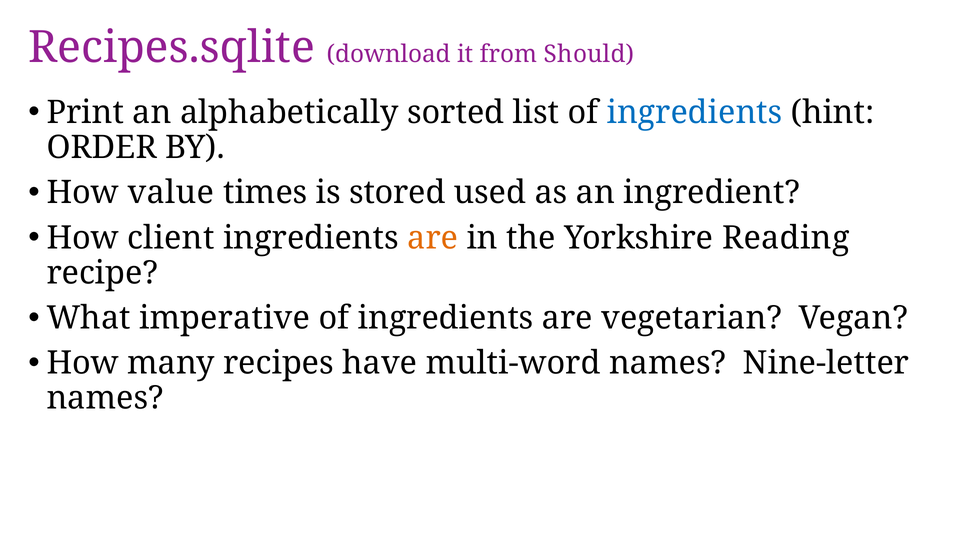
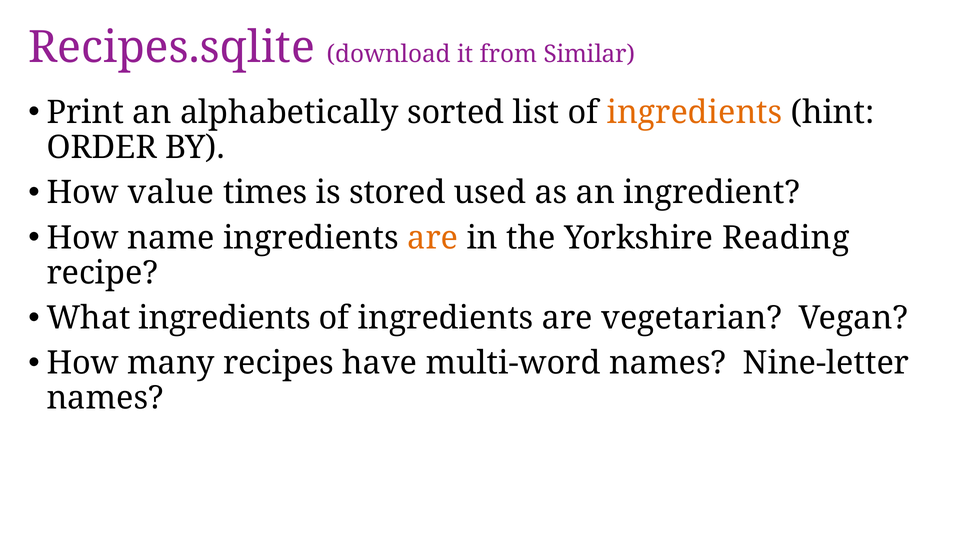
Should: Should -> Similar
ingredients at (695, 112) colour: blue -> orange
client: client -> name
What imperative: imperative -> ingredients
